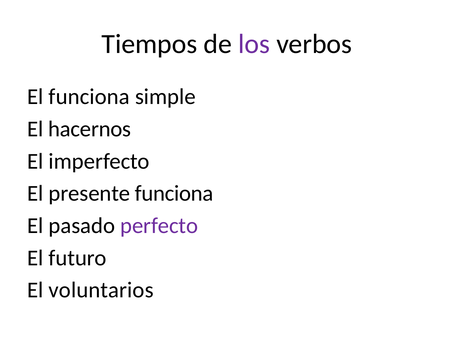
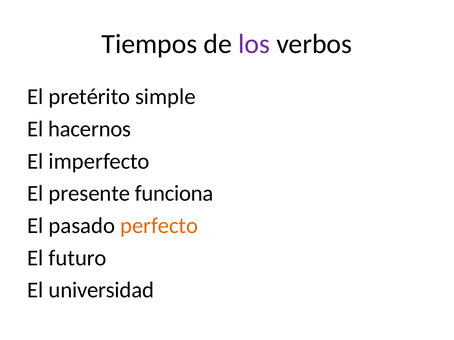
El funciona: funciona -> pretérito
perfecto colour: purple -> orange
voluntarios: voluntarios -> universidad
